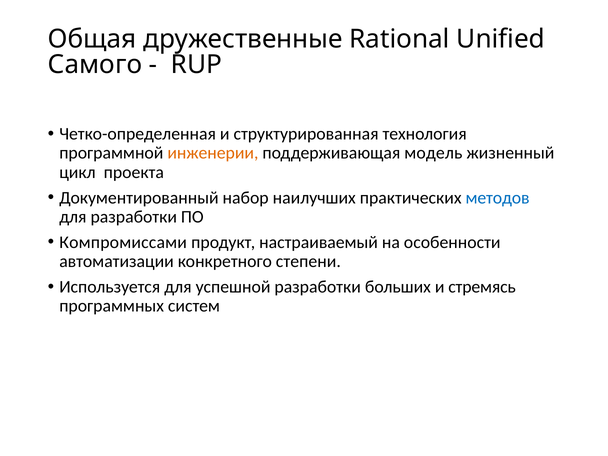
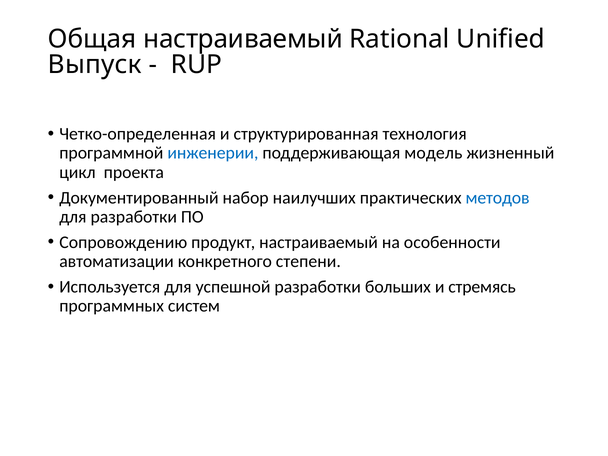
Общая дружественные: дружественные -> настраиваемый
Самого: Самого -> Выпуск
инженерии colour: orange -> blue
Компромиссами: Компромиссами -> Сопровождению
